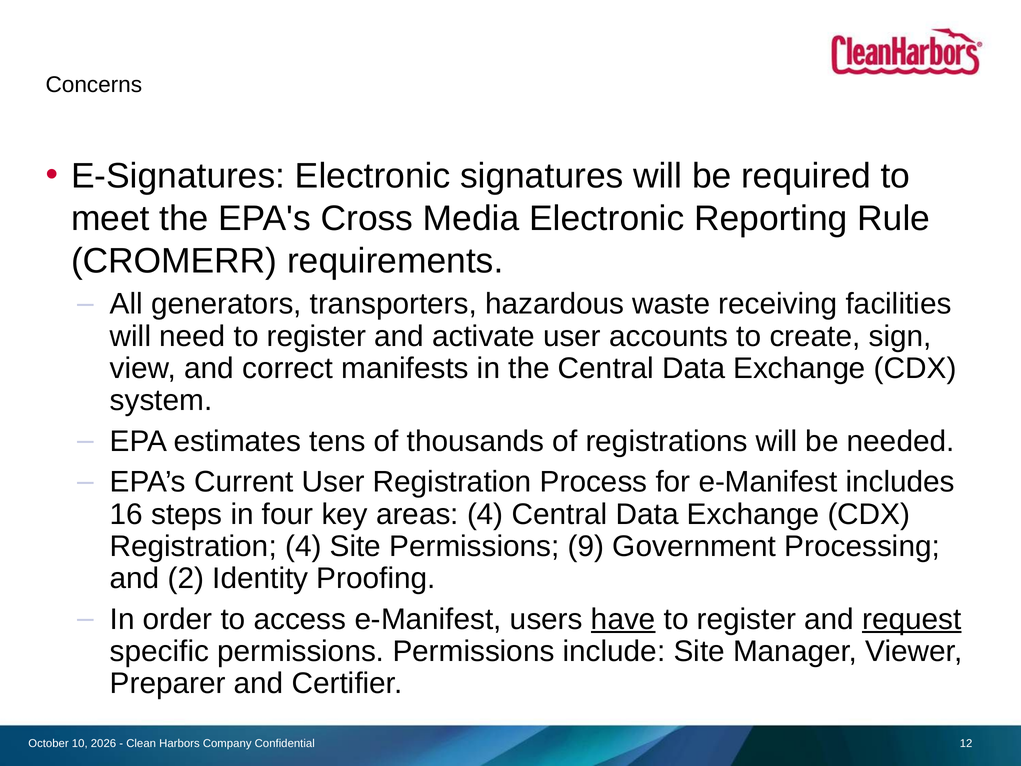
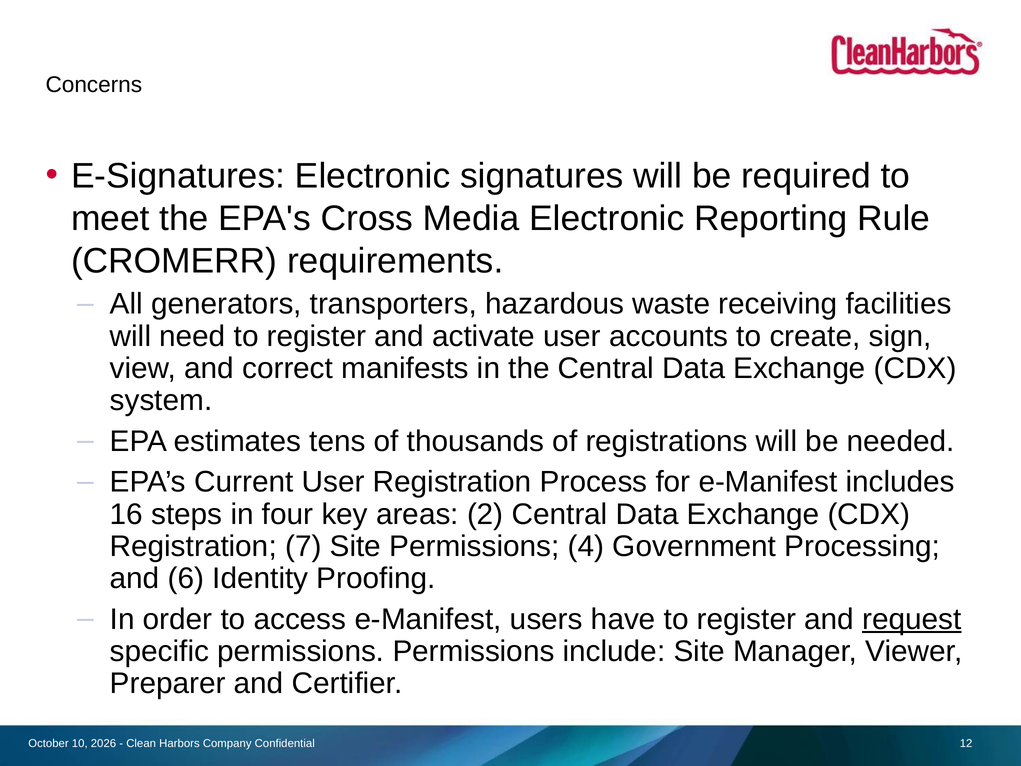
areas 4: 4 -> 2
Registration 4: 4 -> 7
9: 9 -> 4
2: 2 -> 6
have underline: present -> none
